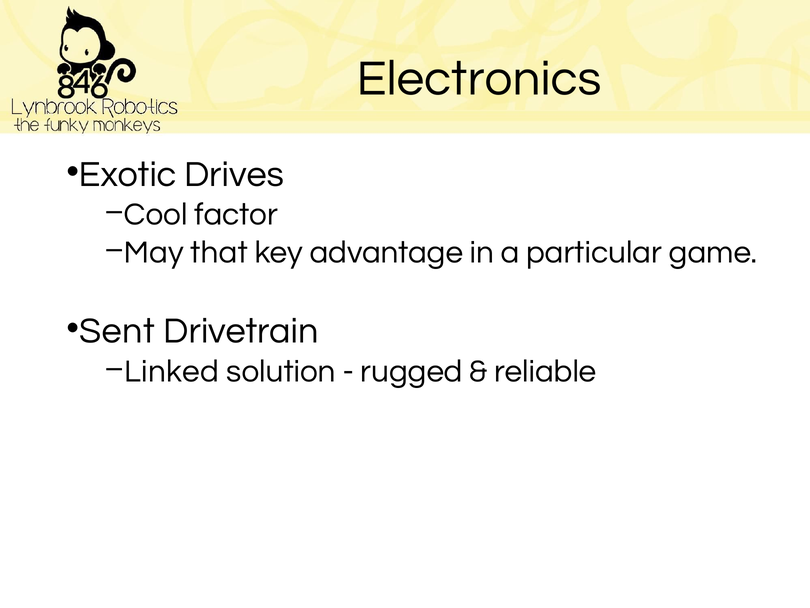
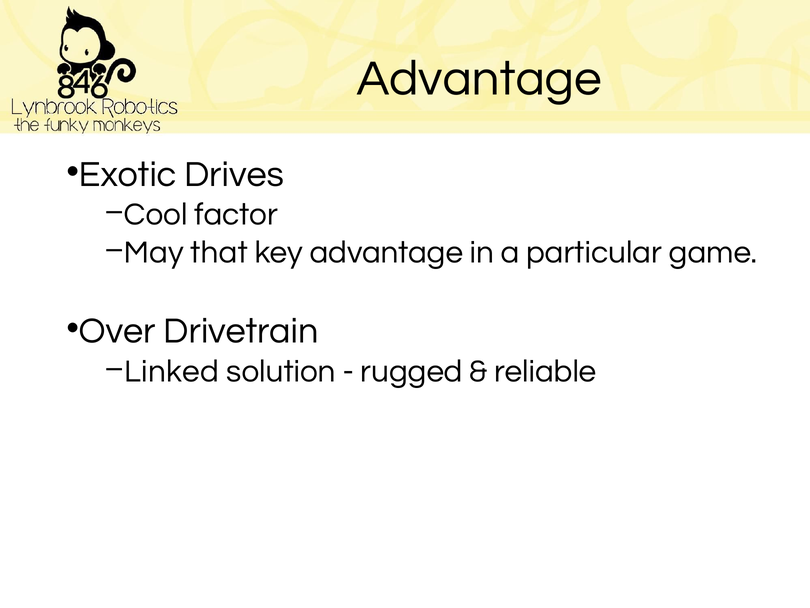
Electronics at (479, 78): Electronics -> Advantage
Sent: Sent -> Over
